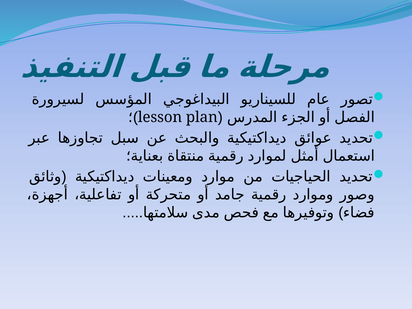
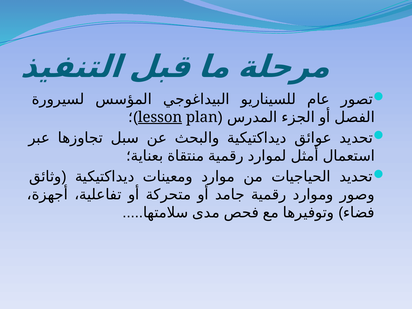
lesson underline: none -> present
